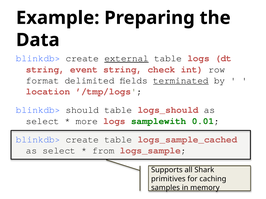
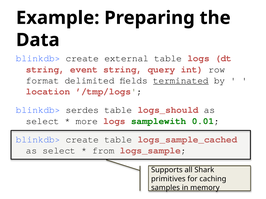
external underline: present -> none
check: check -> query
should: should -> serdes
